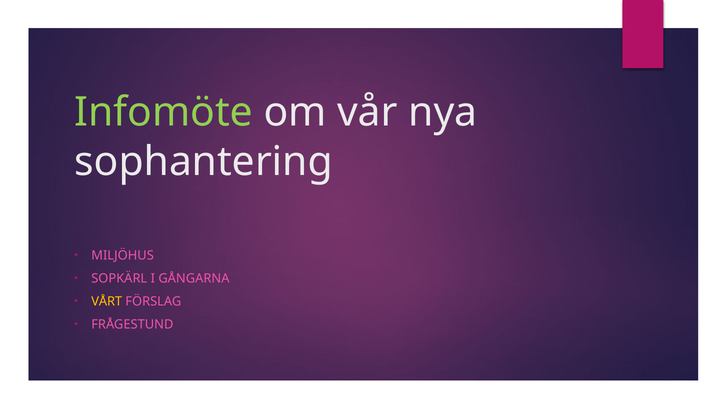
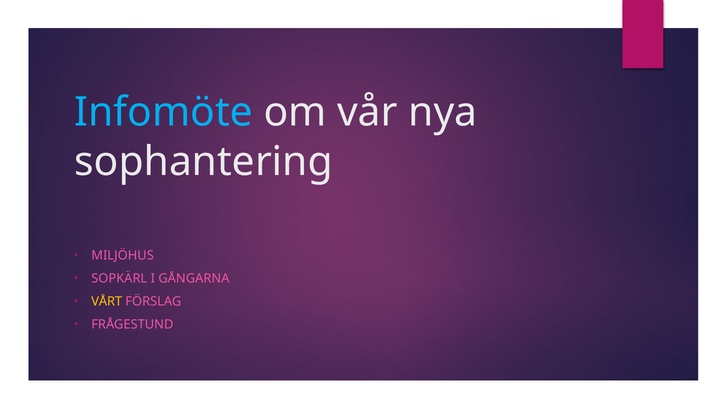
Infomöte colour: light green -> light blue
